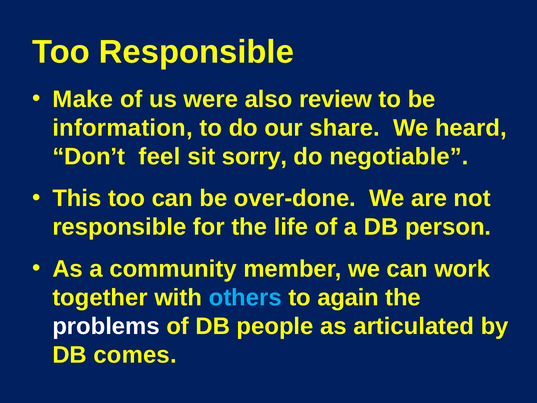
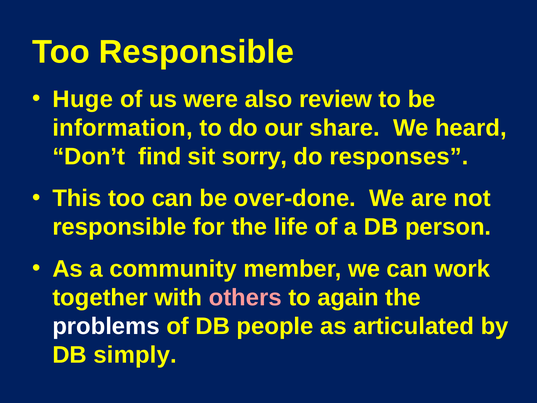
Make: Make -> Huge
feel: feel -> find
negotiable: negotiable -> responses
others colour: light blue -> pink
comes: comes -> simply
